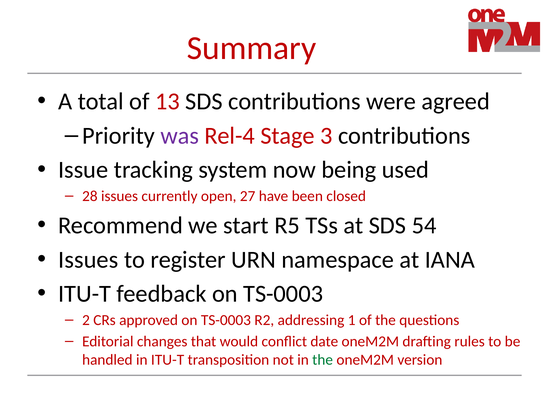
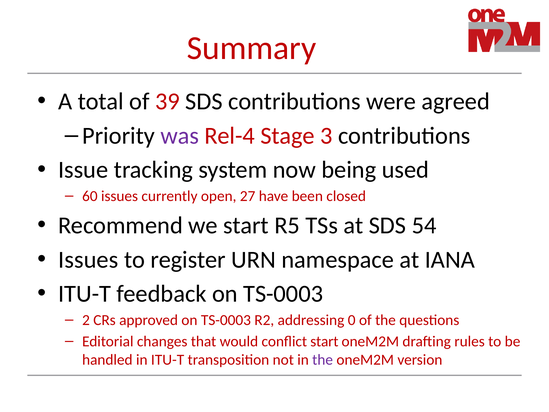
13: 13 -> 39
28: 28 -> 60
1: 1 -> 0
conflict date: date -> start
the at (323, 360) colour: green -> purple
